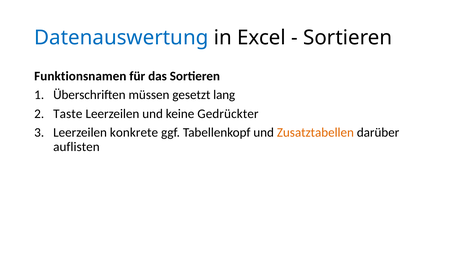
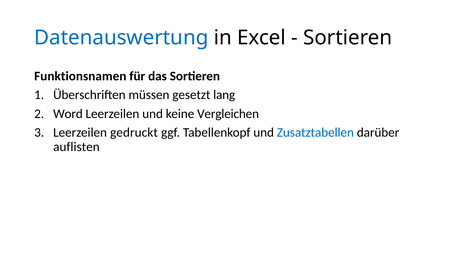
Taste: Taste -> Word
Gedrückter: Gedrückter -> Vergleichen
konkrete: konkrete -> gedruckt
Zusatztabellen colour: orange -> blue
